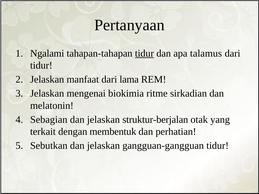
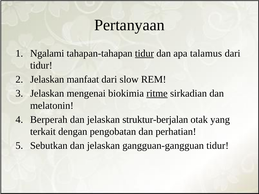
lama: lama -> slow
ritme underline: none -> present
Sebagian: Sebagian -> Berperah
membentuk: membentuk -> pengobatan
